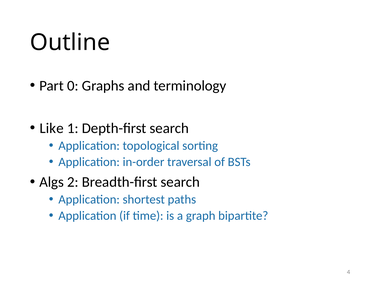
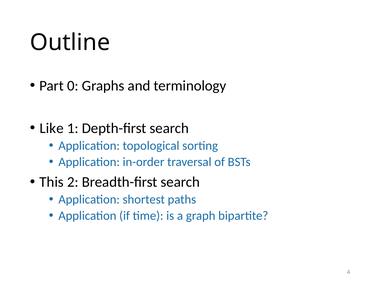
Algs: Algs -> This
